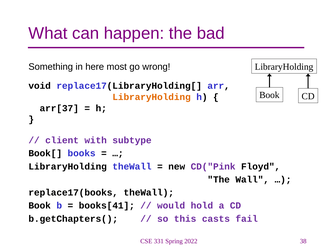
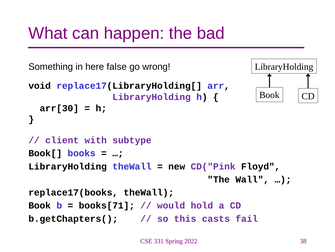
most: most -> false
LibraryHolding at (152, 97) colour: orange -> purple
arr[37: arr[37 -> arr[30
books[41: books[41 -> books[71
